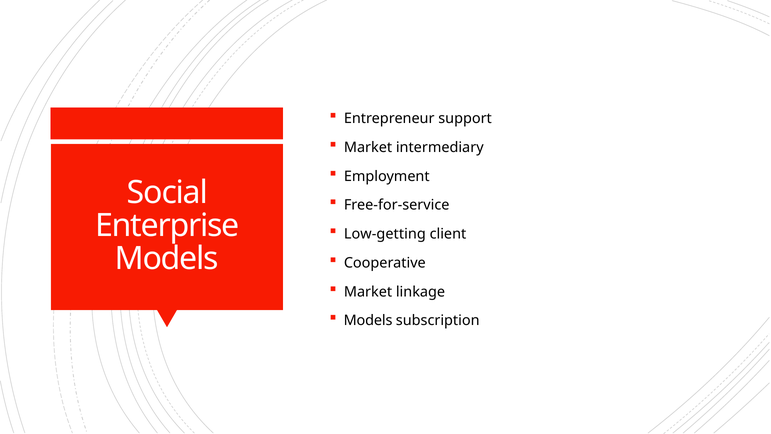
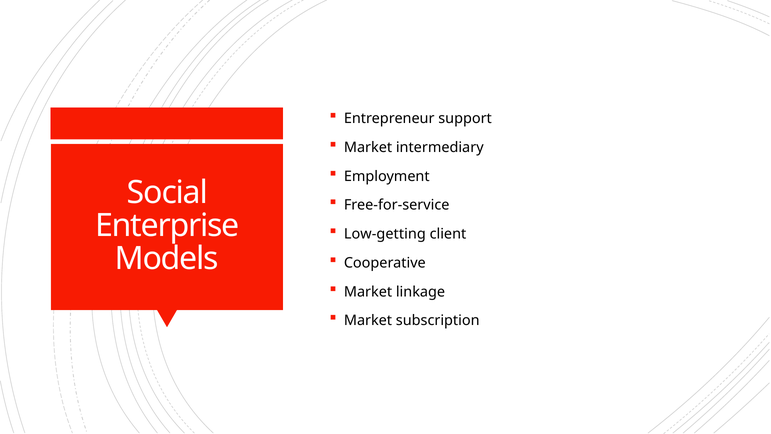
Models at (368, 320): Models -> Market
